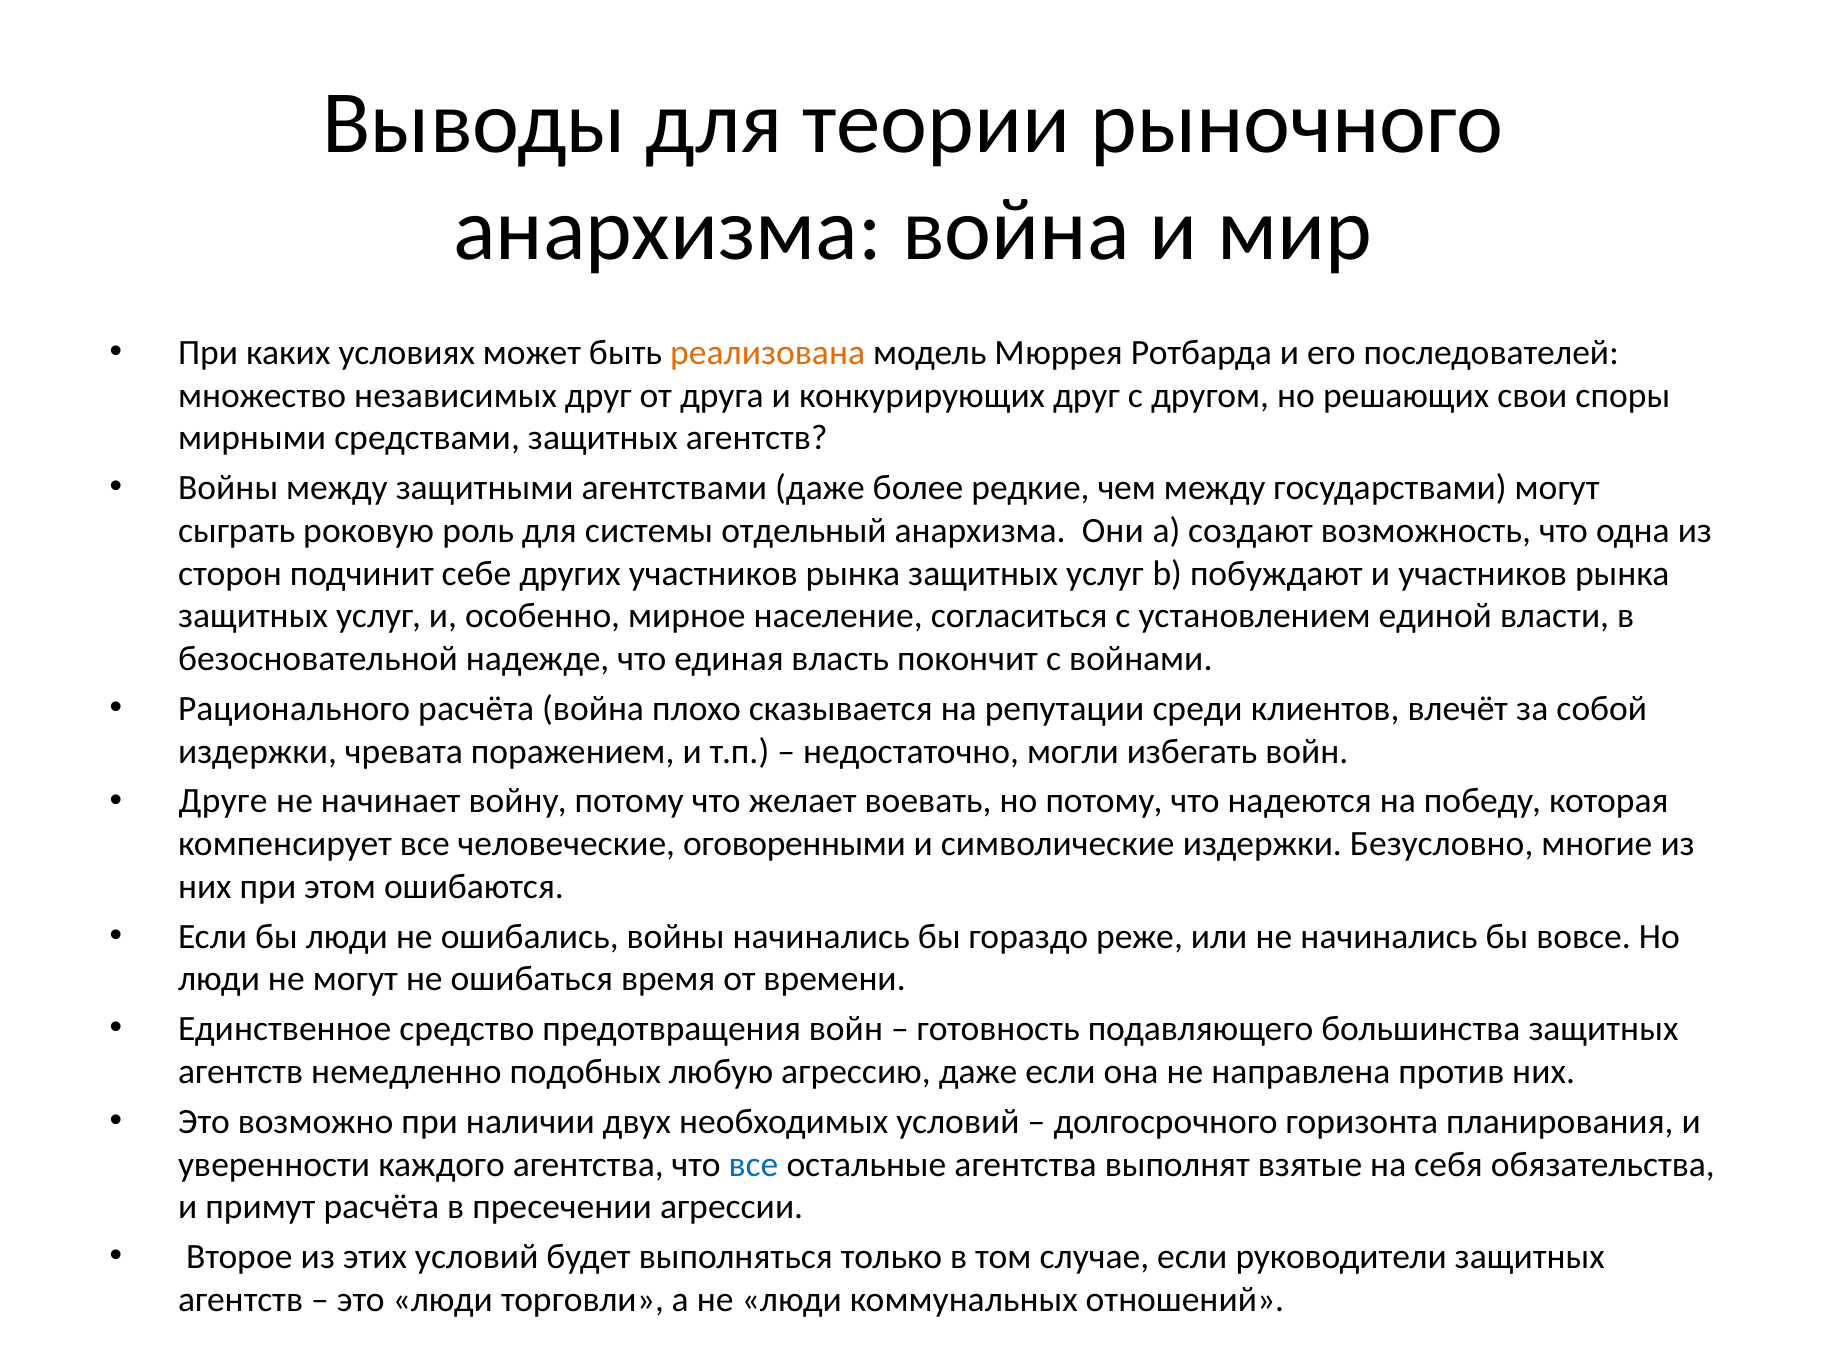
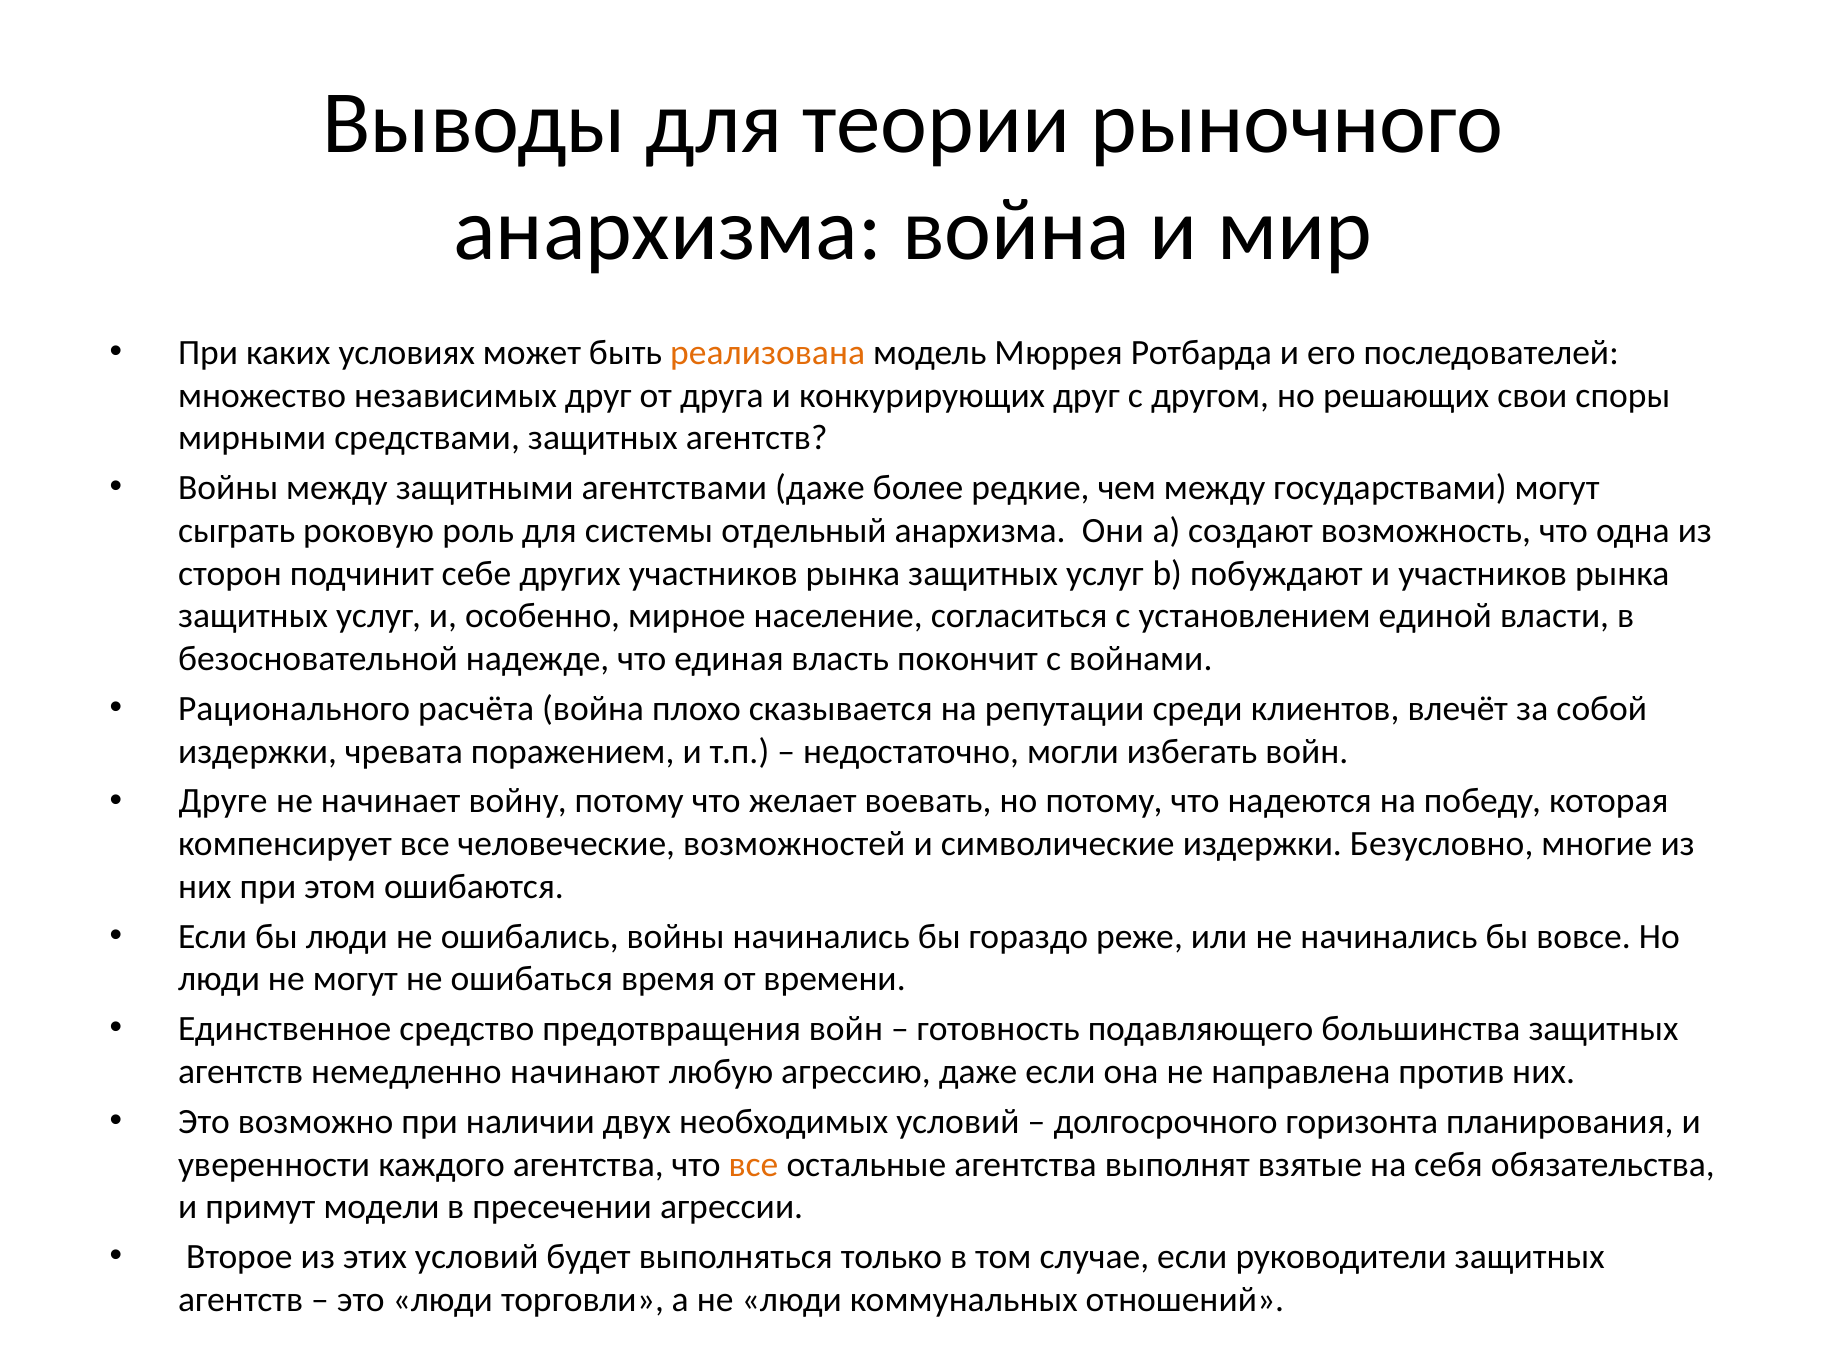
оговоренными: оговоренными -> возможностей
подобных: подобных -> начинают
все at (753, 1165) colour: blue -> orange
примут расчёта: расчёта -> модели
